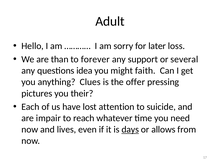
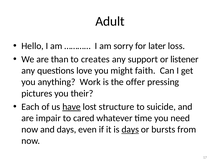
forever: forever -> creates
several: several -> listener
idea: idea -> love
Clues: Clues -> Work
have underline: none -> present
attention: attention -> structure
reach: reach -> cared
and lives: lives -> days
allows: allows -> bursts
